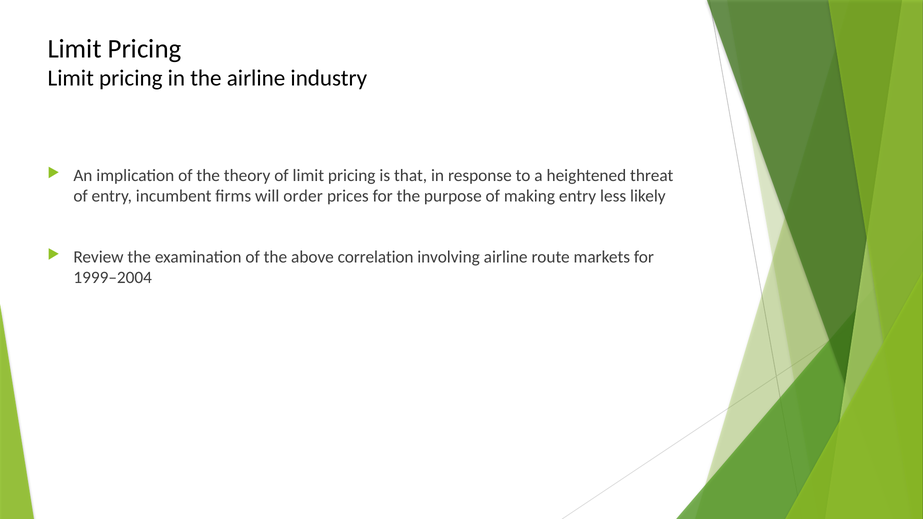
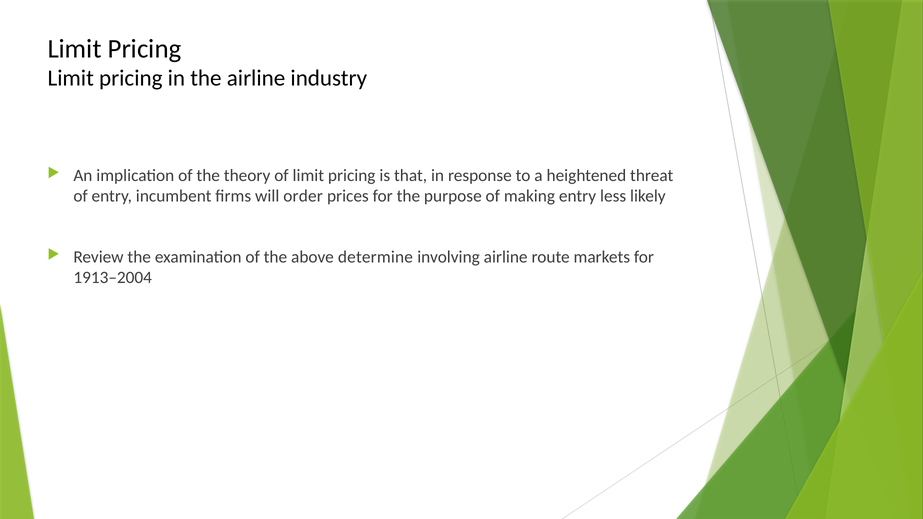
correlation: correlation -> determine
1999–2004: 1999–2004 -> 1913–2004
